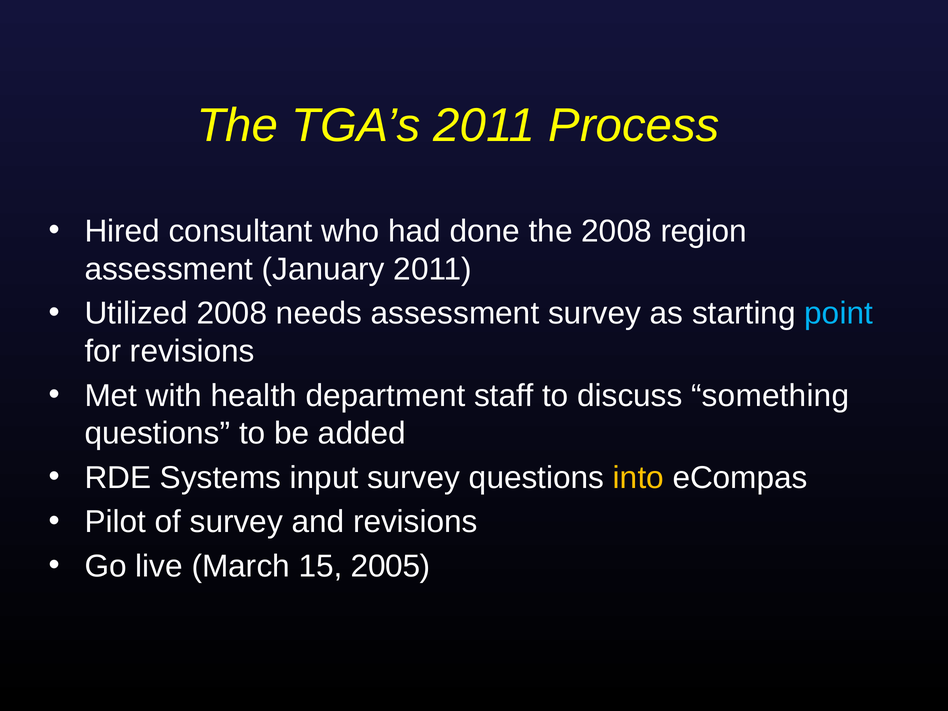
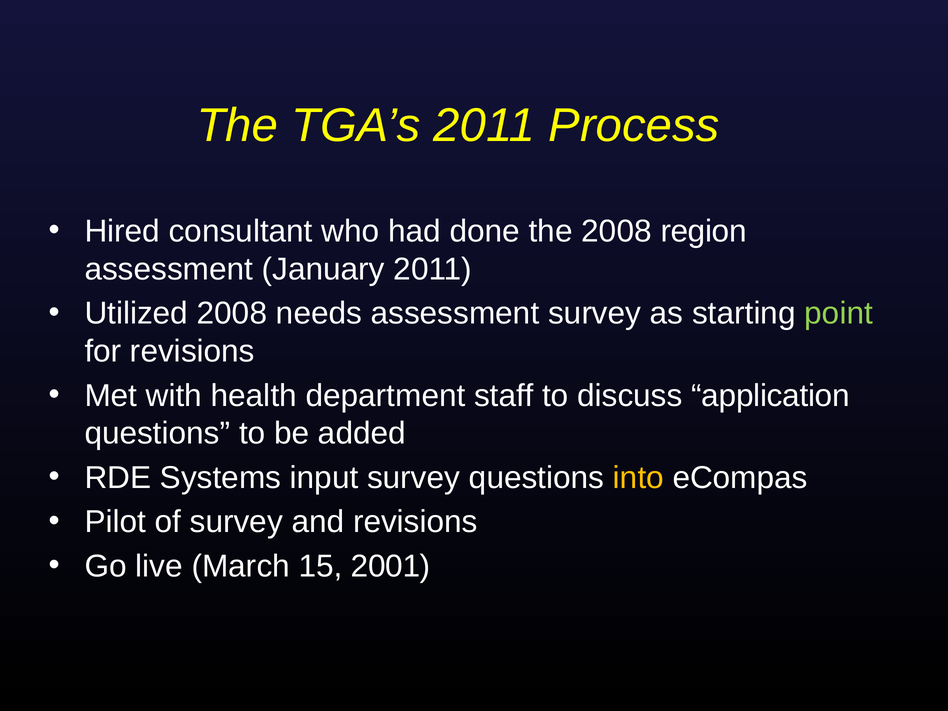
point colour: light blue -> light green
something: something -> application
2005: 2005 -> 2001
